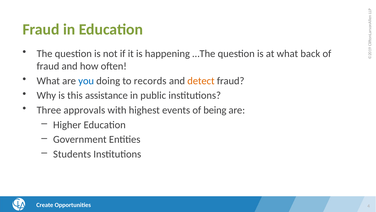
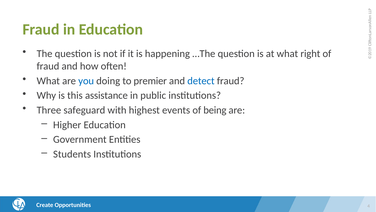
back: back -> right
records: records -> premier
detect colour: orange -> blue
approvals: approvals -> safeguard
